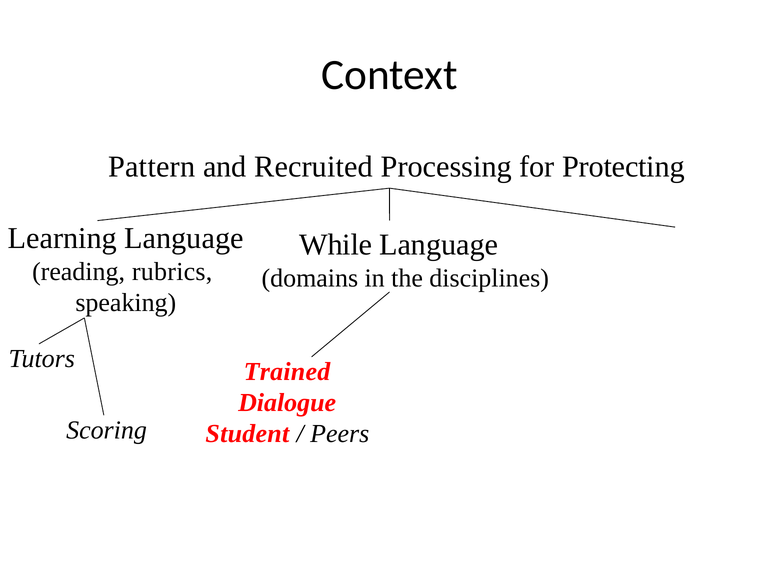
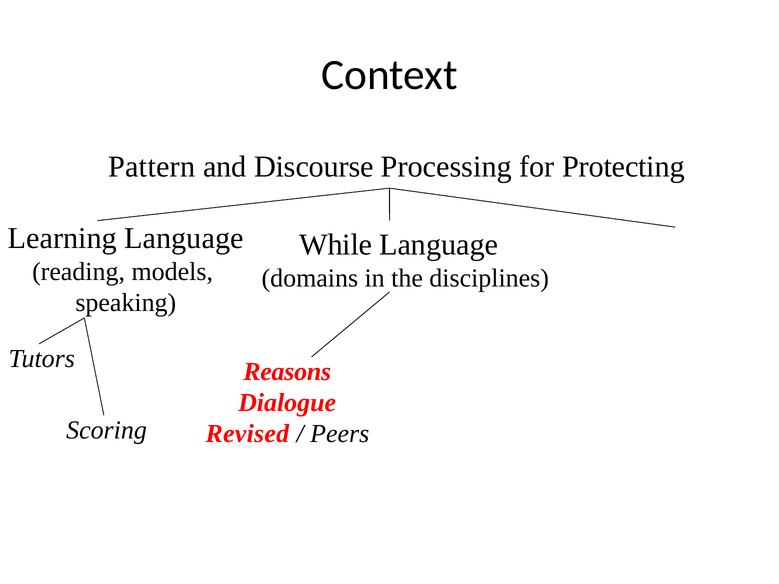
Recruited: Recruited -> Discourse
rubrics: rubrics -> models
Trained: Trained -> Reasons
Student: Student -> Revised
